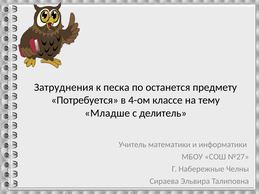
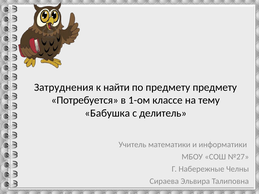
песка: песка -> найти
по останется: останется -> предмету
4-ом: 4-ом -> 1-ом
Младше: Младше -> Бабушка
